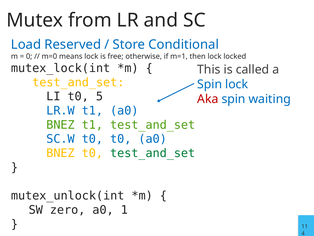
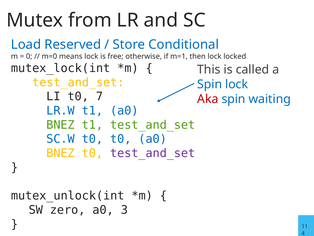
5: 5 -> 7
test_and_set at (153, 153) colour: green -> purple
1: 1 -> 3
